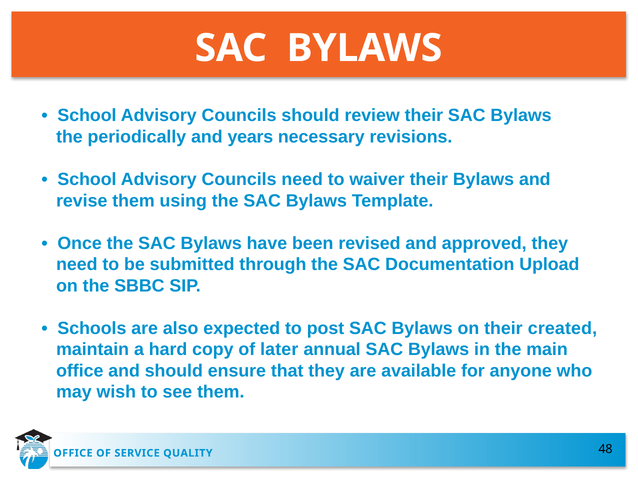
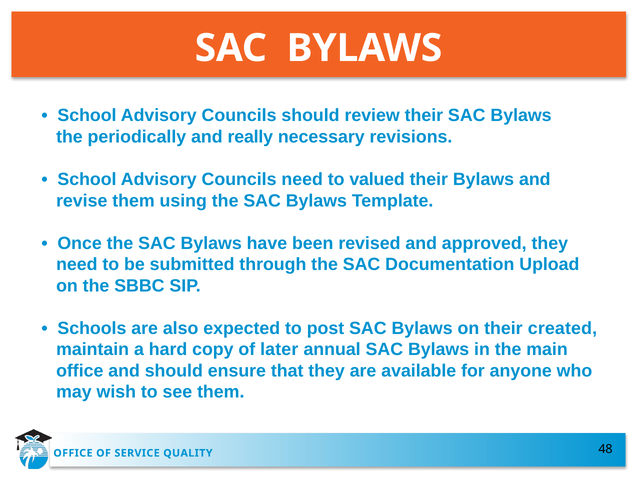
years: years -> really
waiver: waiver -> valued
